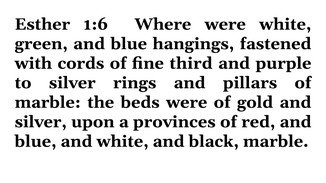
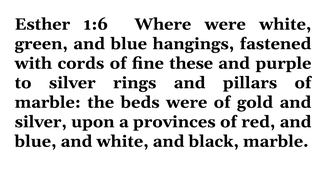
third: third -> these
